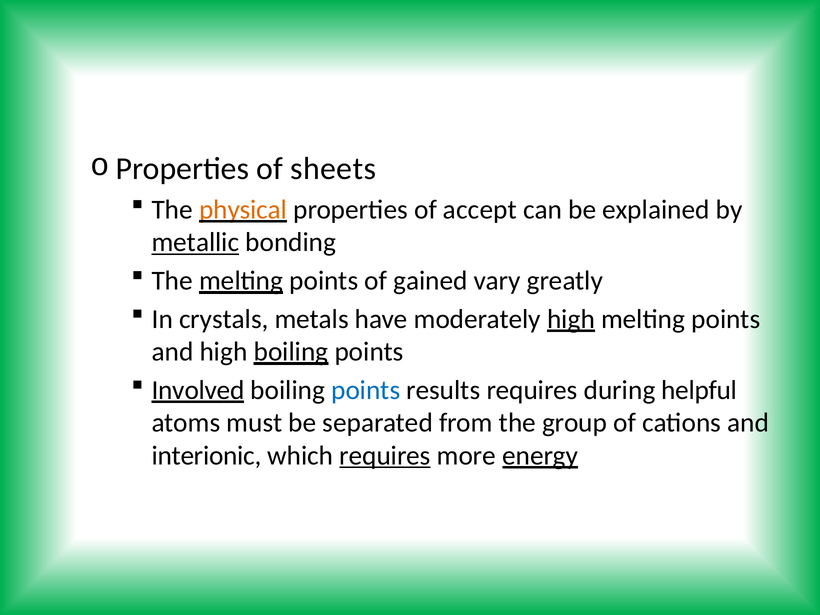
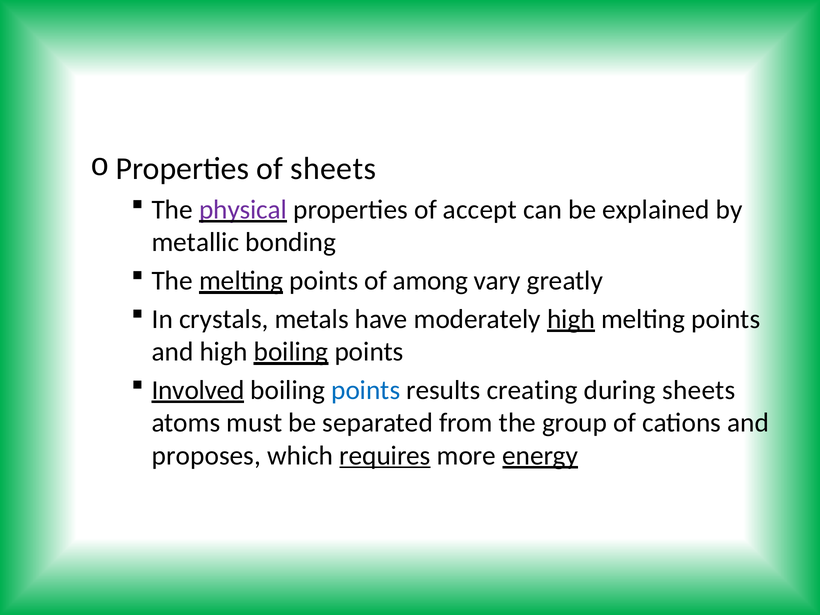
physical colour: orange -> purple
metallic underline: present -> none
gained: gained -> among
results requires: requires -> creating
during helpful: helpful -> sheets
interionic: interionic -> proposes
